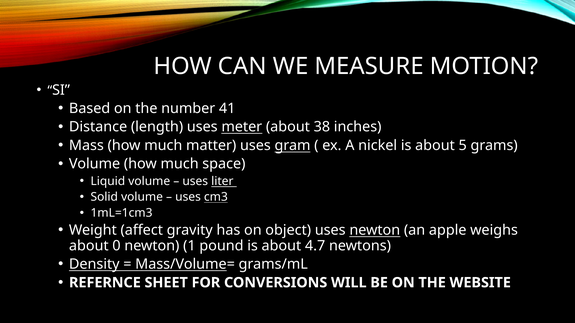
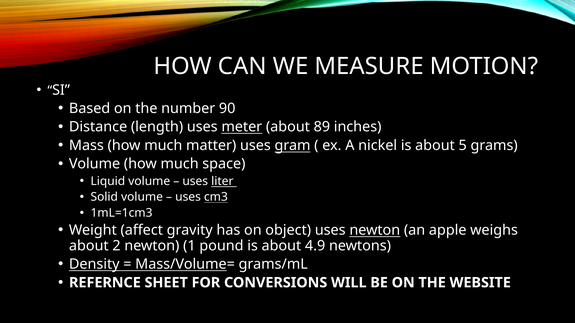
41: 41 -> 90
38: 38 -> 89
0: 0 -> 2
4.7: 4.7 -> 4.9
